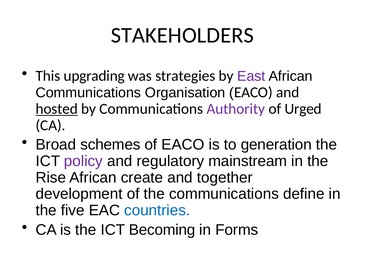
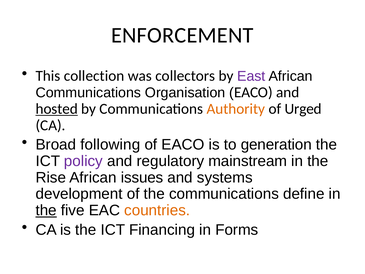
STAKEHOLDERS: STAKEHOLDERS -> ENFORCEMENT
upgrading: upgrading -> collection
strategies: strategies -> collectors
Authority colour: purple -> orange
schemes: schemes -> following
create: create -> issues
together: together -> systems
the at (46, 210) underline: none -> present
countries colour: blue -> orange
Becoming: Becoming -> Financing
